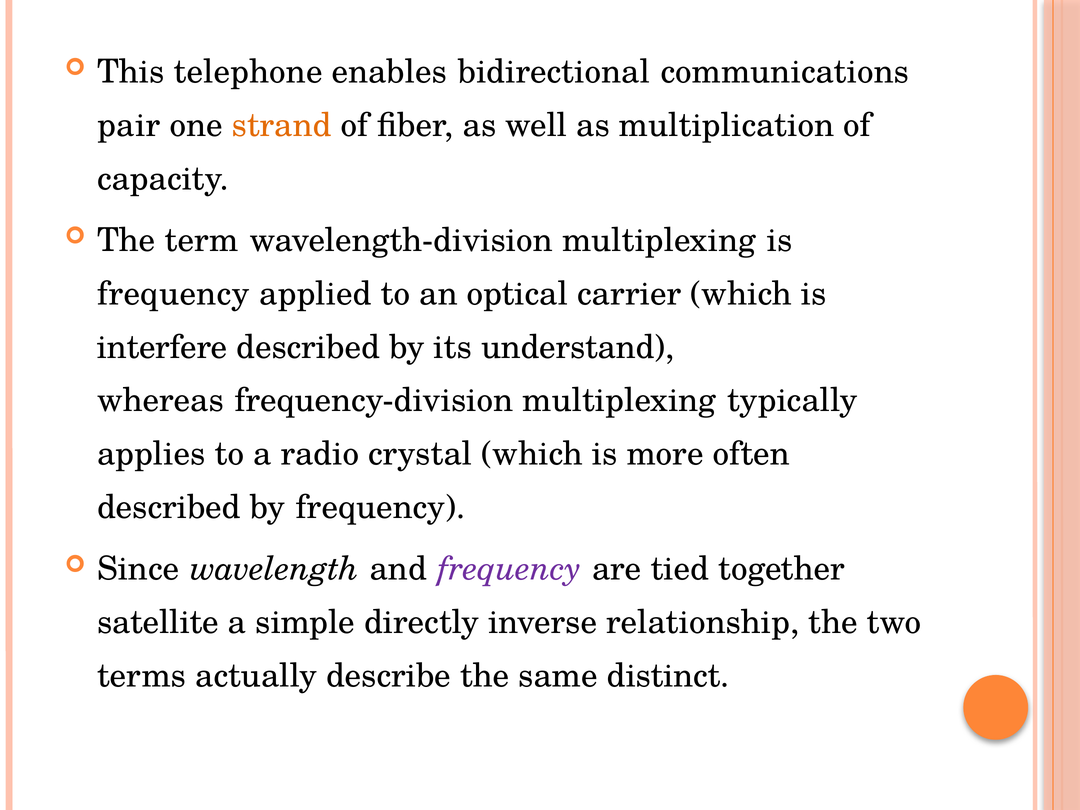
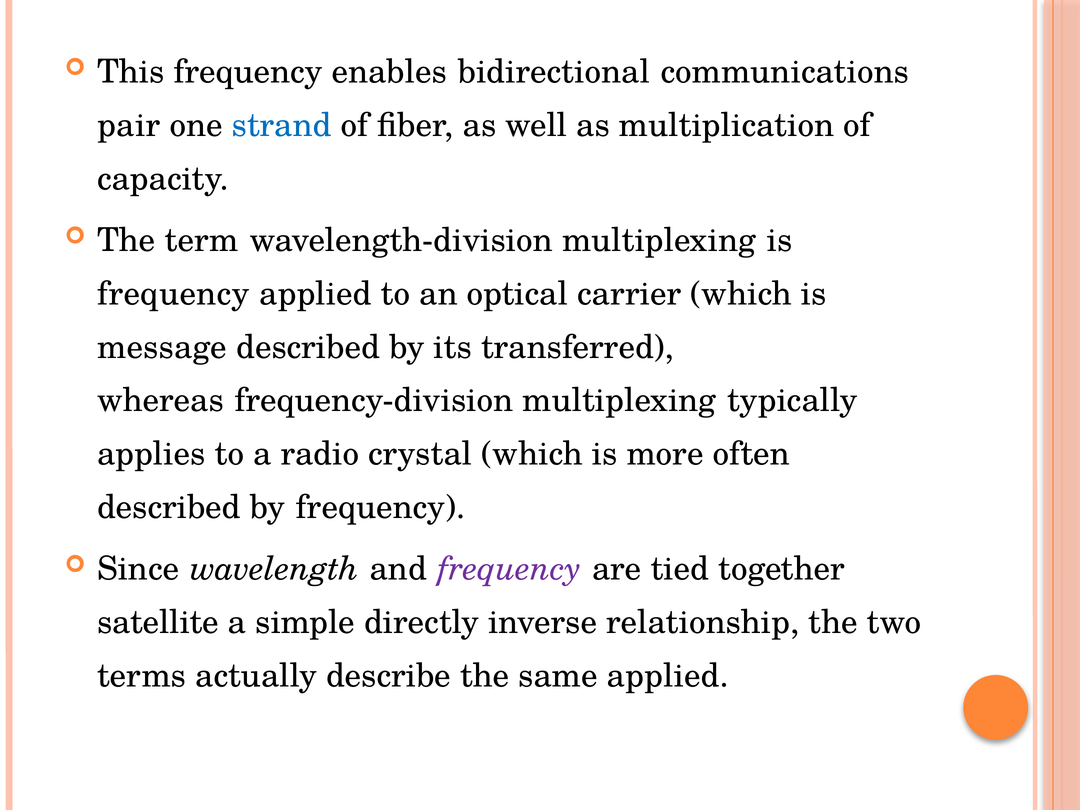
This telephone: telephone -> frequency
strand colour: orange -> blue
interfere: interfere -> message
understand: understand -> transferred
same distinct: distinct -> applied
